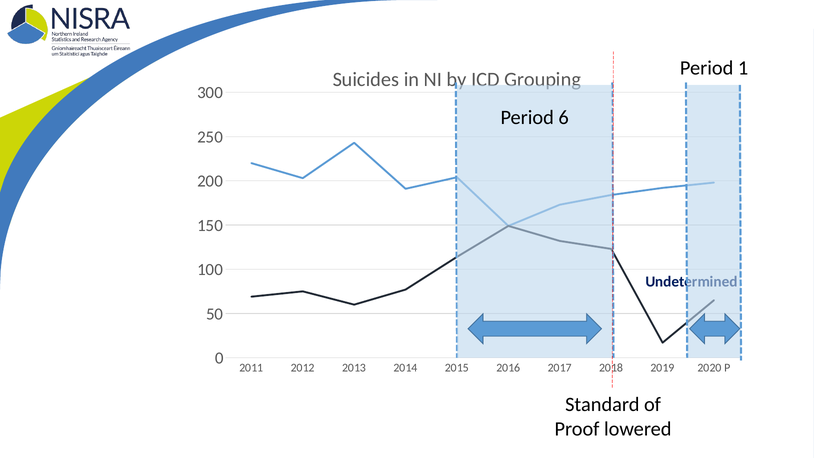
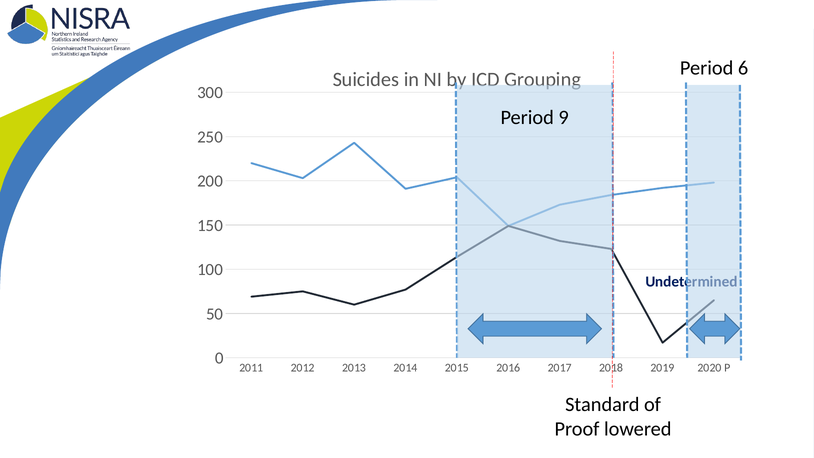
1: 1 -> 6
6: 6 -> 9
